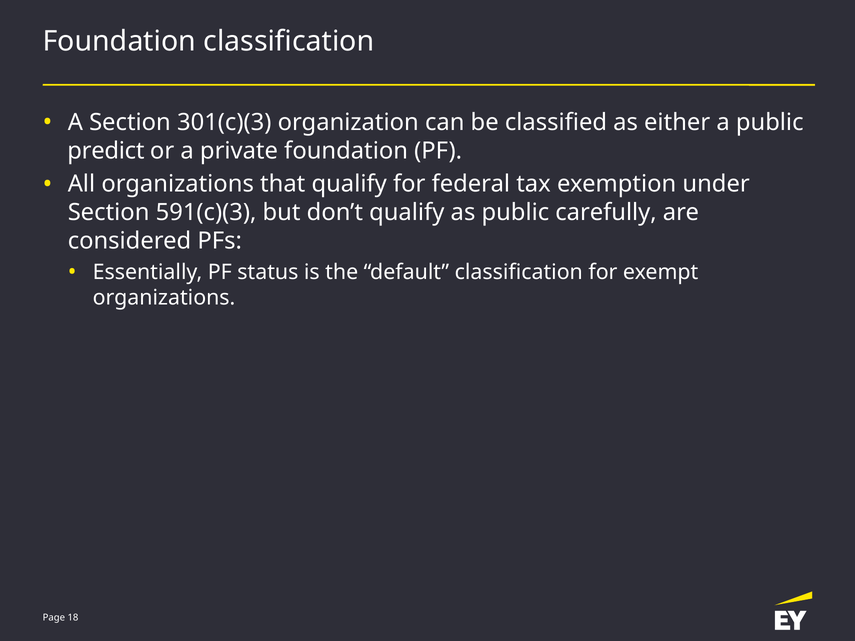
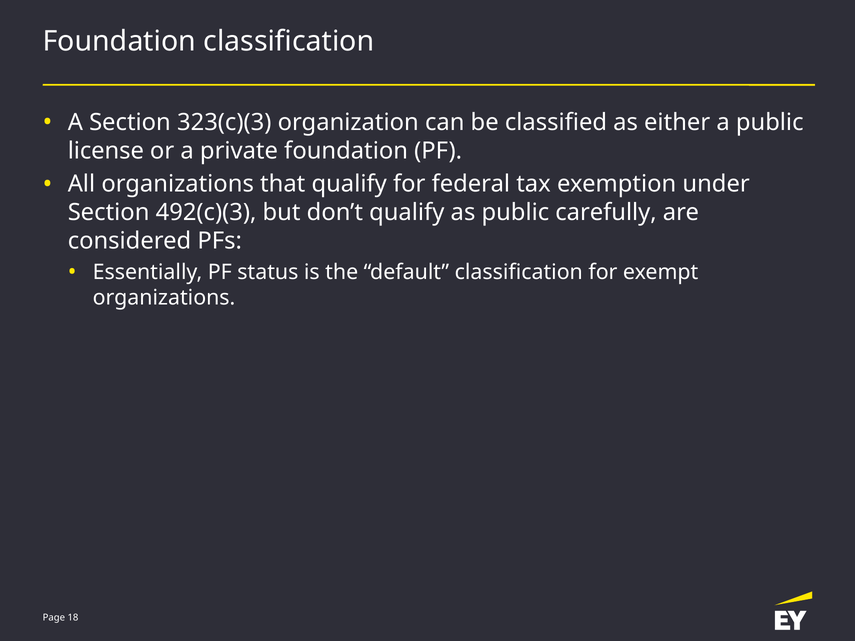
301(c)(3: 301(c)(3 -> 323(c)(3
predict: predict -> license
591(c)(3: 591(c)(3 -> 492(c)(3
